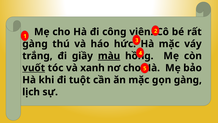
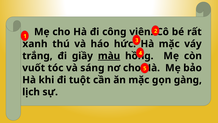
gàng at (35, 44): gàng -> xanh
vuốt underline: present -> none
xanh: xanh -> sáng
